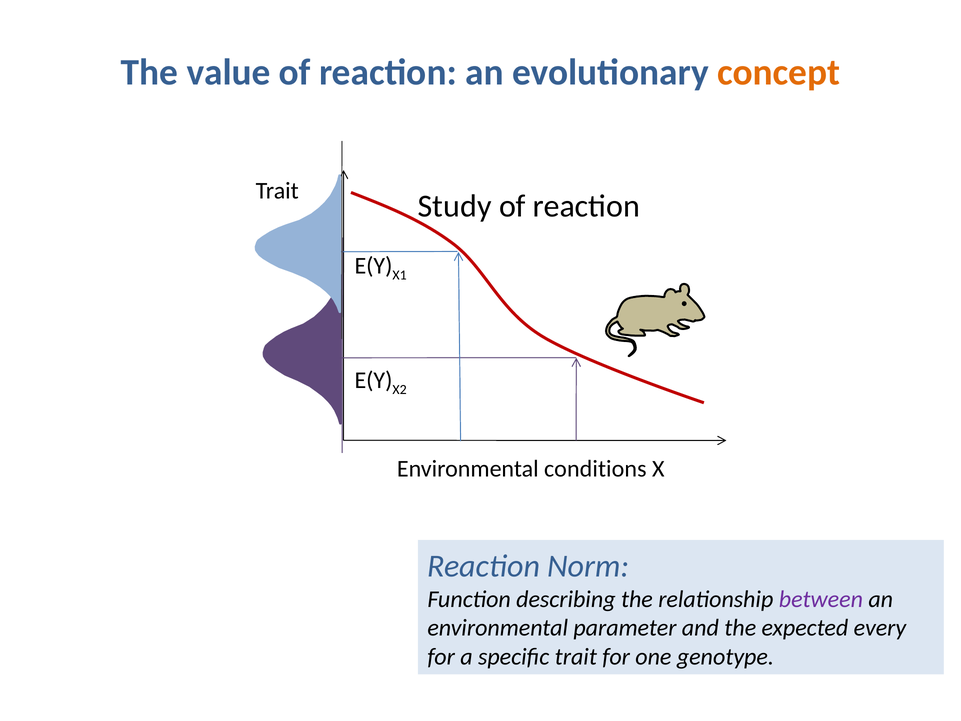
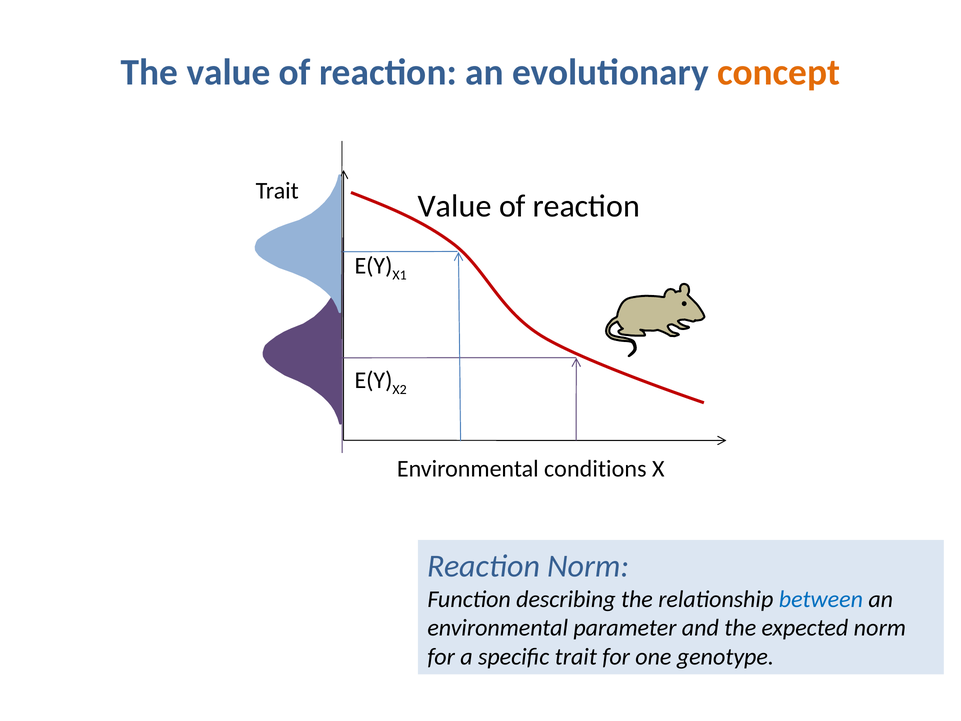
Study at (455, 206): Study -> Value
between colour: purple -> blue
expected every: every -> norm
